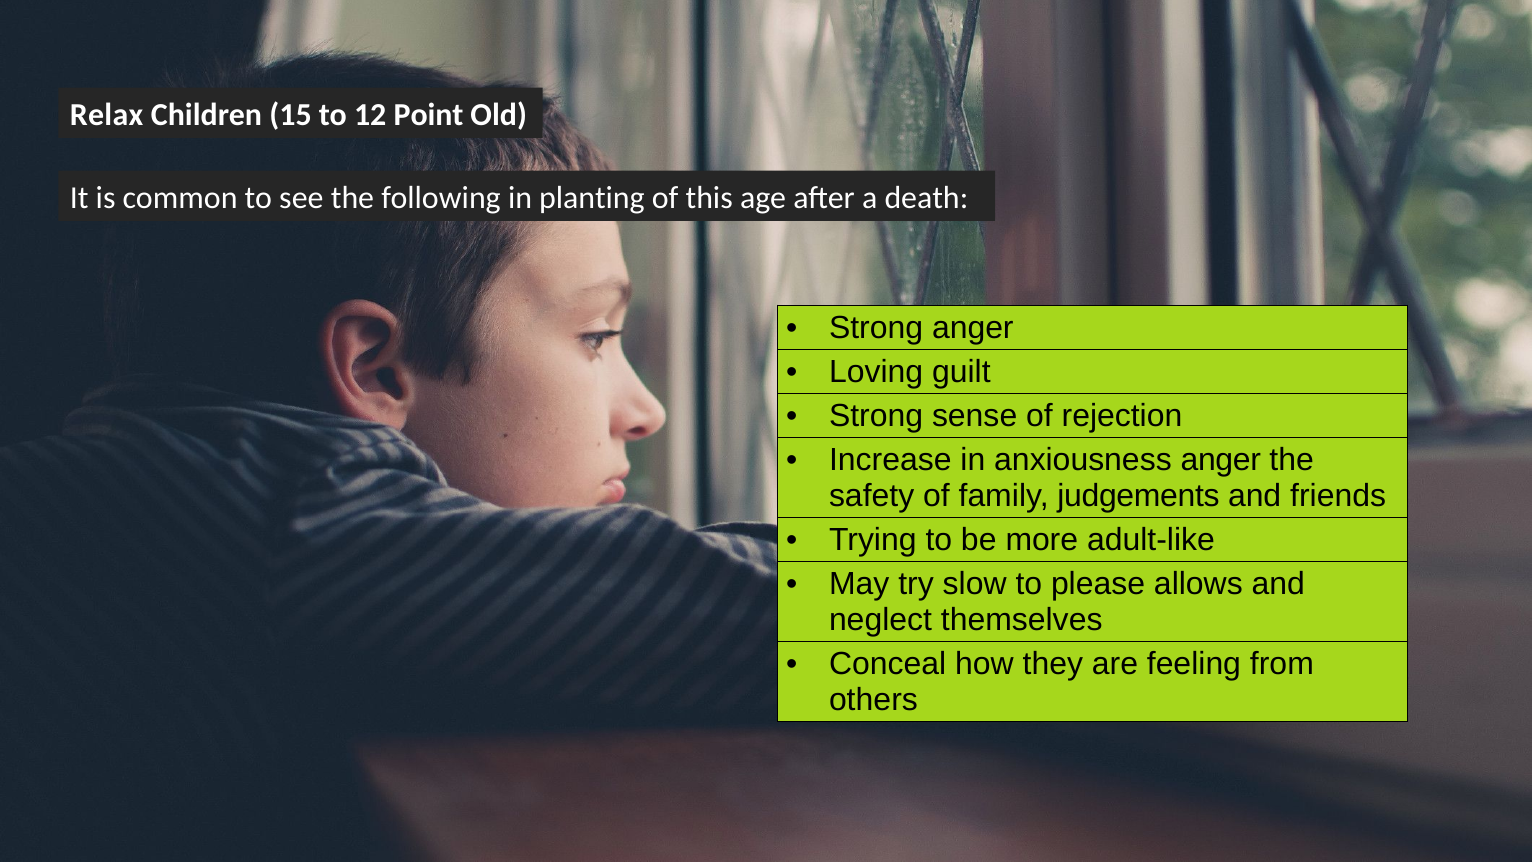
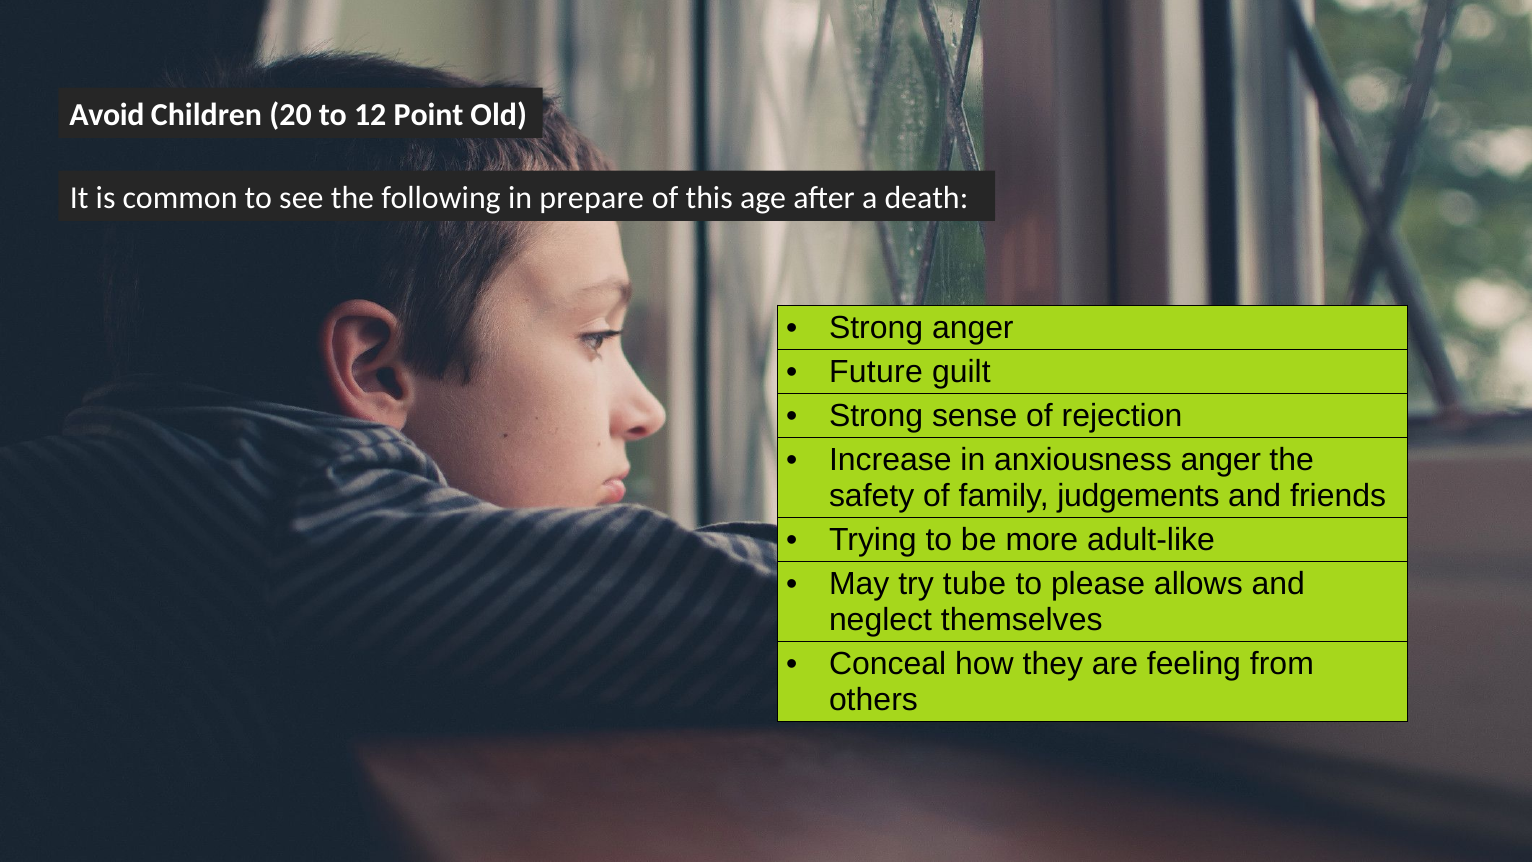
Relax: Relax -> Avoid
15: 15 -> 20
planting: planting -> prepare
Loving: Loving -> Future
slow: slow -> tube
